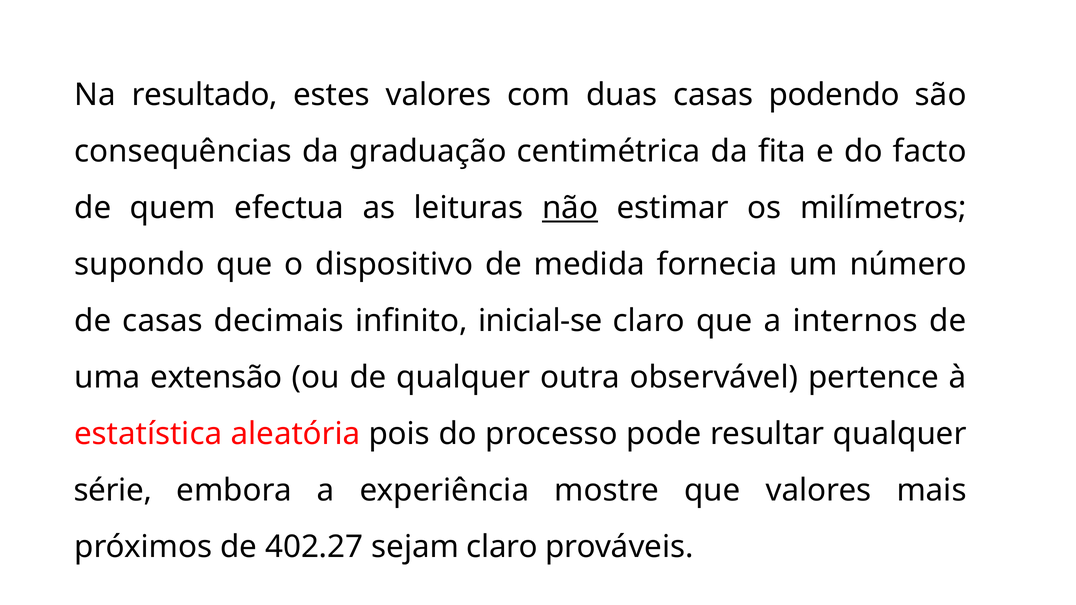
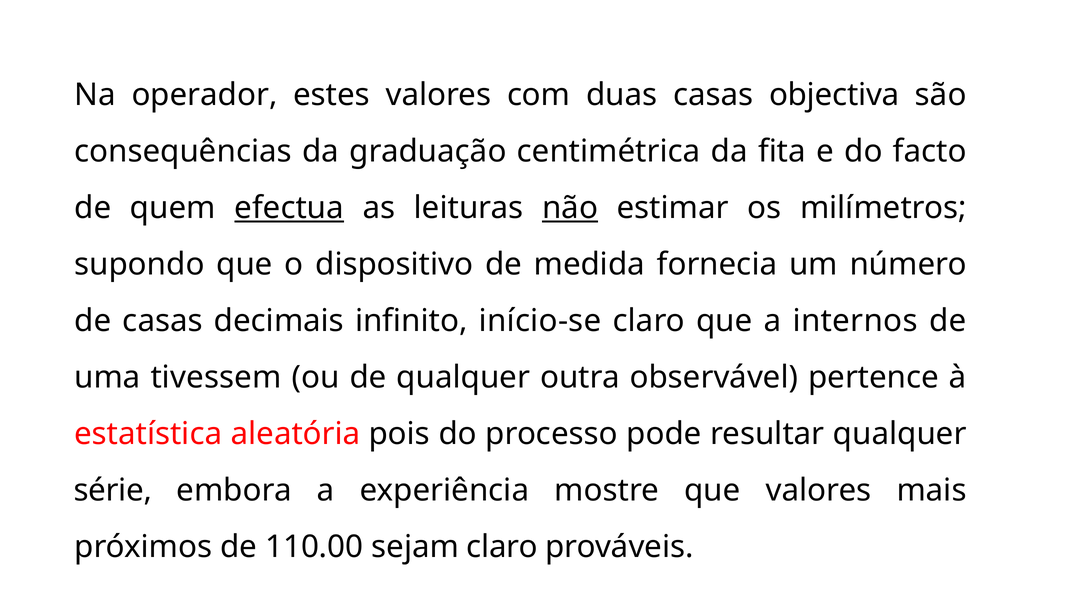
resultado: resultado -> operador
podendo: podendo -> objectiva
efectua underline: none -> present
inicial-se: inicial-se -> início-se
extensão: extensão -> tivessem
402.27: 402.27 -> 110.00
